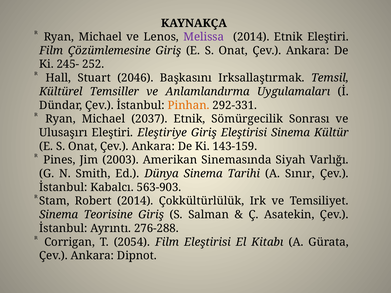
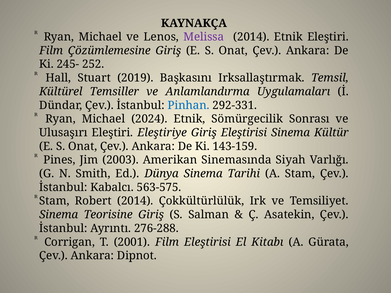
2046: 2046 -> 2019
Pinhan colour: orange -> blue
2037: 2037 -> 2024
Sınır: Sınır -> Stam
563-903: 563-903 -> 563-575
2054: 2054 -> 2001
